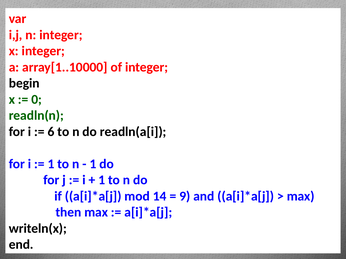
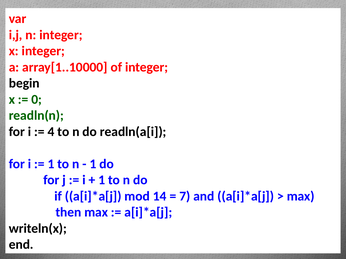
6: 6 -> 4
9: 9 -> 7
